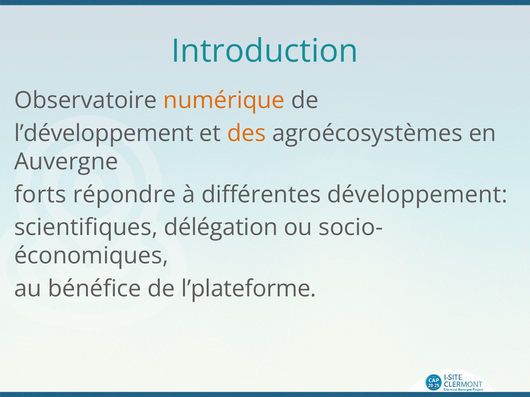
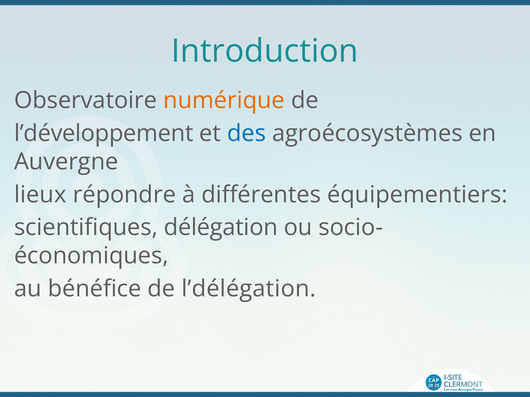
des colour: orange -> blue
forts: forts -> lieux
développement: développement -> équipementiers
l’plateforme: l’plateforme -> l’délégation
